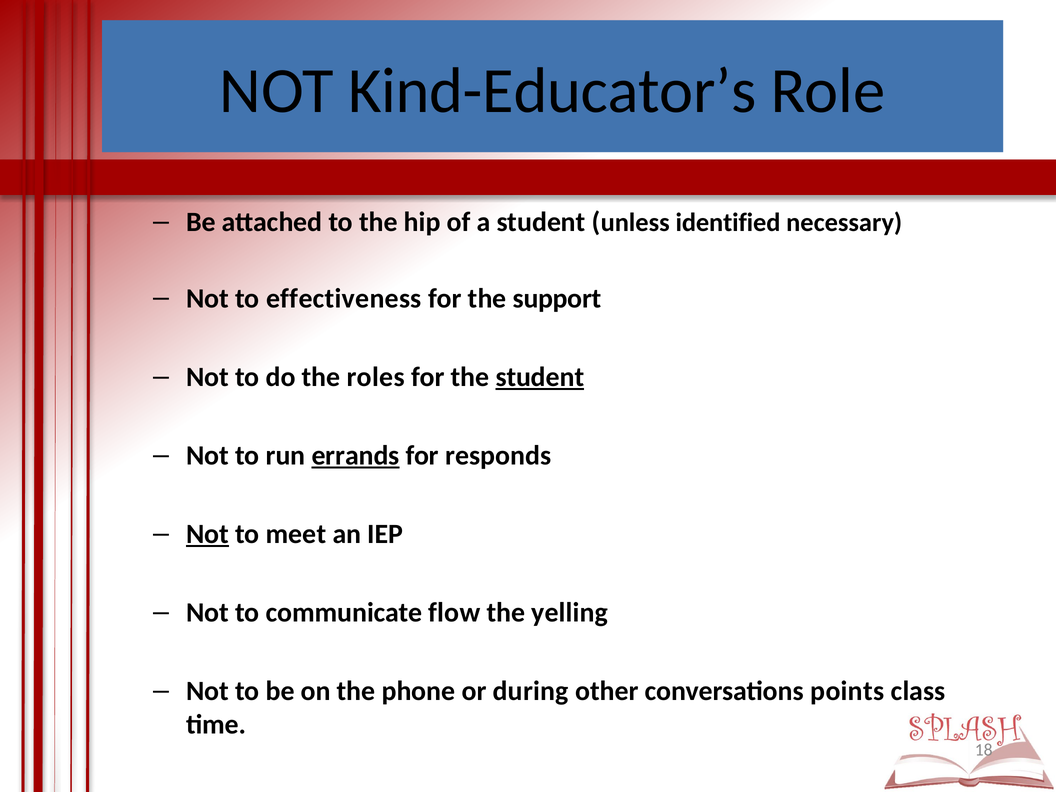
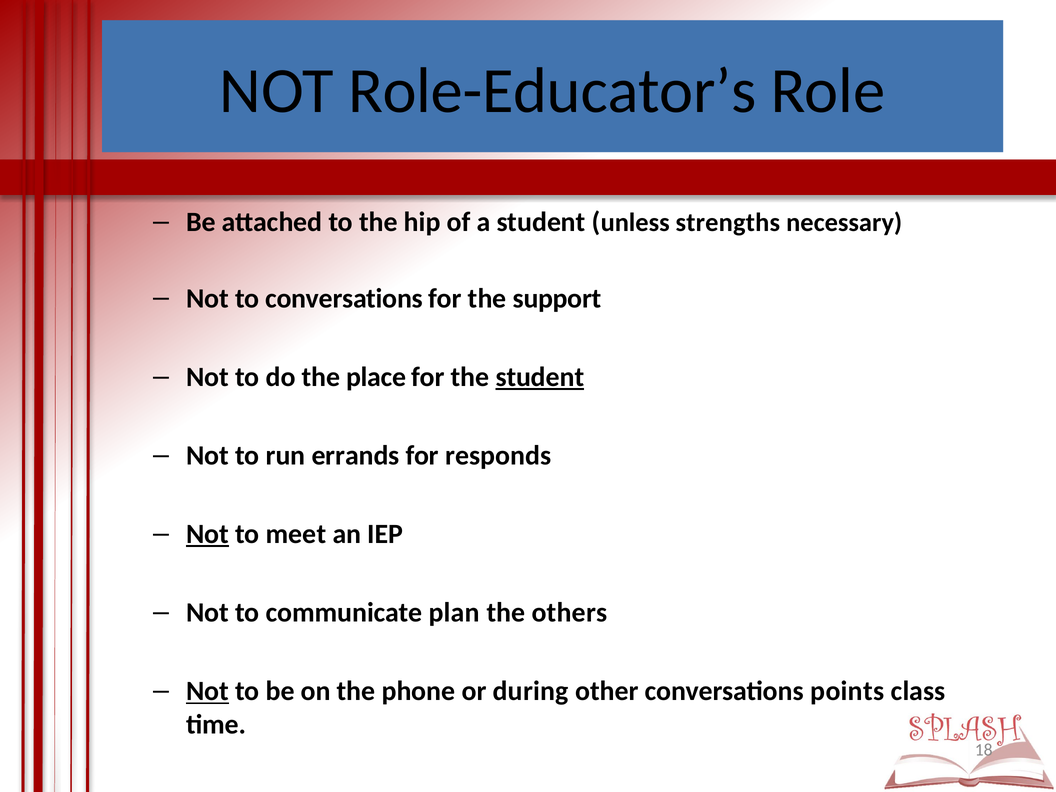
Kind-Educator’s: Kind-Educator’s -> Role-Educator’s
identified: identified -> strengths
to effectiveness: effectiveness -> conversations
roles: roles -> place
errands underline: present -> none
flow: flow -> plan
yelling: yelling -> others
Not at (207, 691) underline: none -> present
